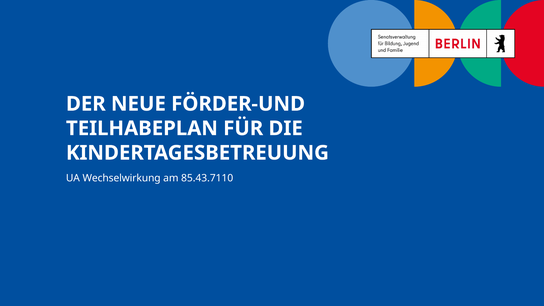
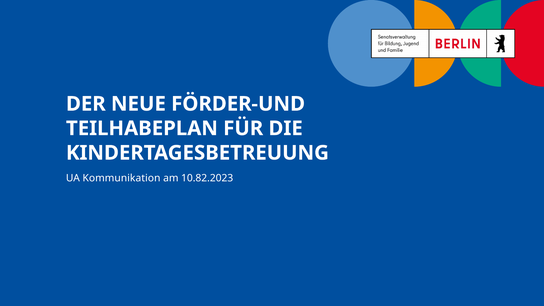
Wechselwirkung: Wechselwirkung -> Kommunikation
85.43.7110: 85.43.7110 -> 10.82.2023
